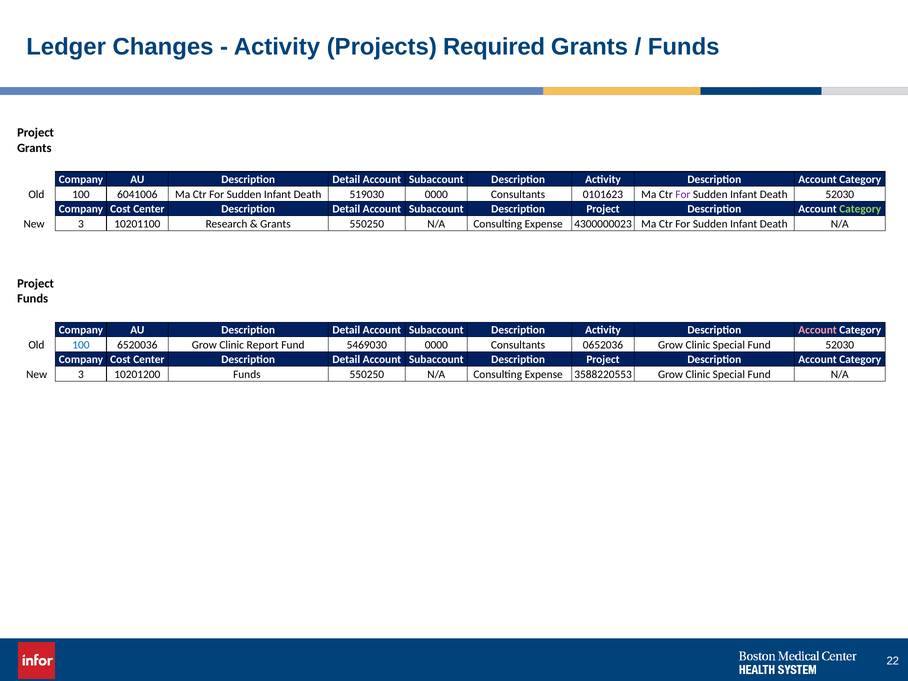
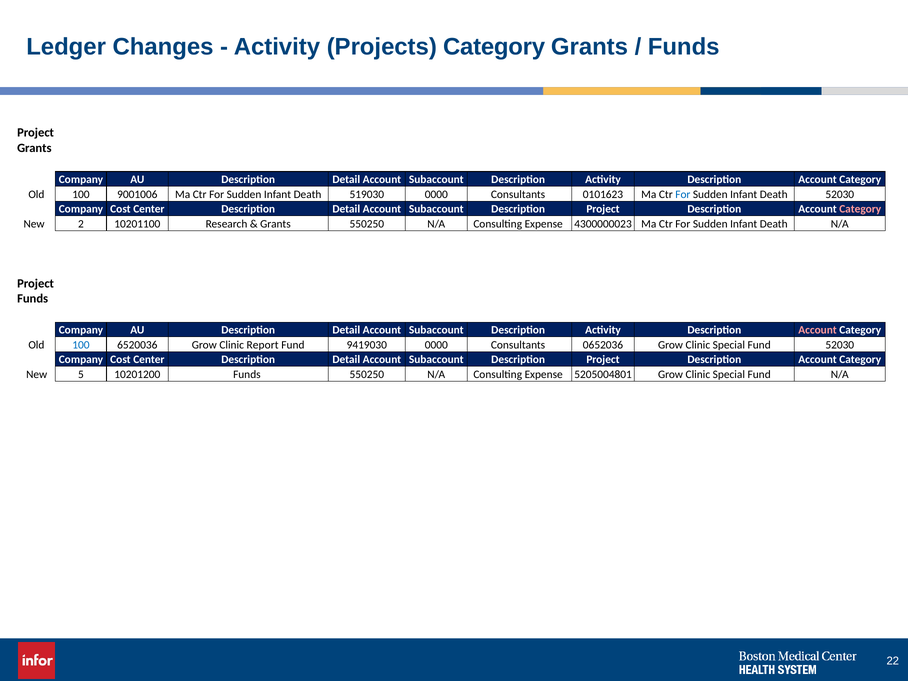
Projects Required: Required -> Category
6041006: 6041006 -> 9001006
For at (683, 194) colour: purple -> blue
Category at (860, 209) colour: light green -> pink
3 at (81, 224): 3 -> 2
5469030: 5469030 -> 9419030
3 at (81, 374): 3 -> 5
3588220553: 3588220553 -> 5205004801
